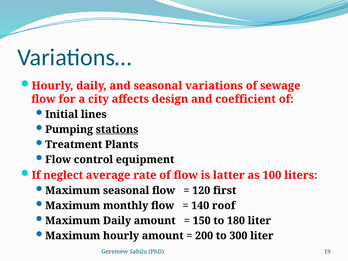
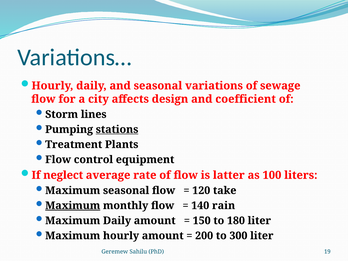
Initial: Initial -> Storm
first: first -> take
Maximum at (73, 206) underline: none -> present
roof: roof -> rain
